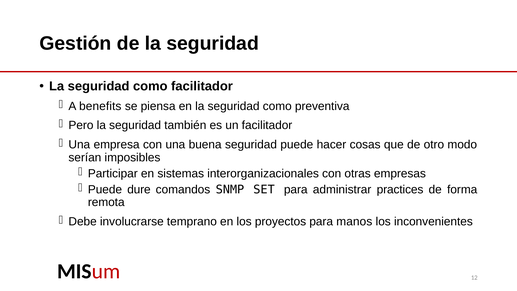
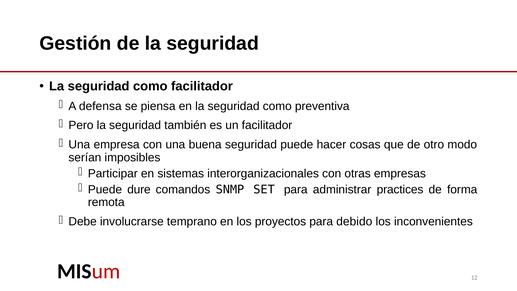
benefits: benefits -> defensa
manos: manos -> debido
